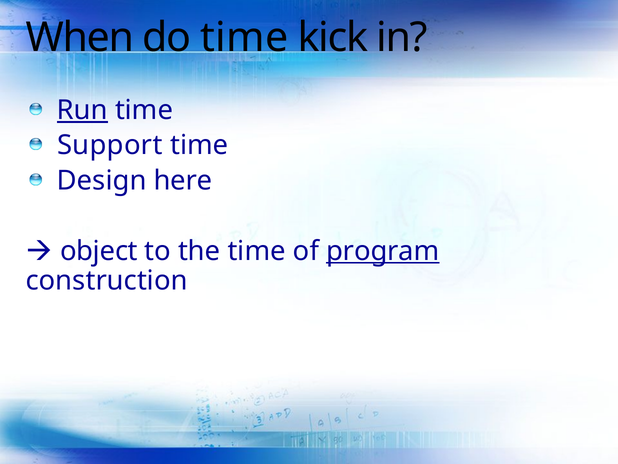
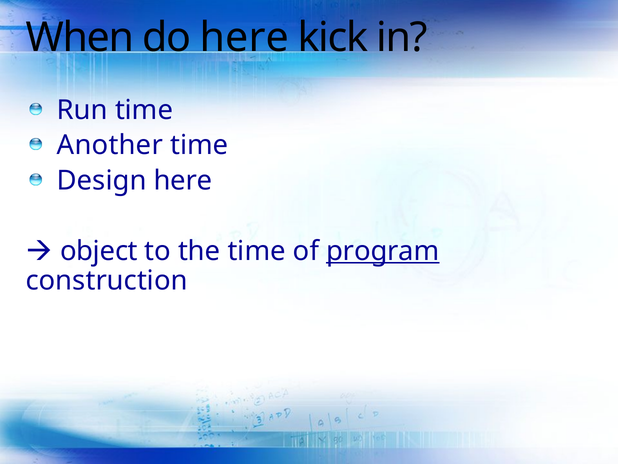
do time: time -> here
Run underline: present -> none
Support: Support -> Another
